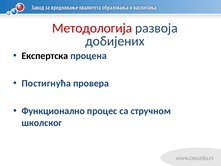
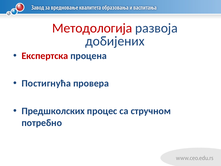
Експертска colour: black -> red
Функционално: Функционално -> Предшколских
школског: школског -> потребно
